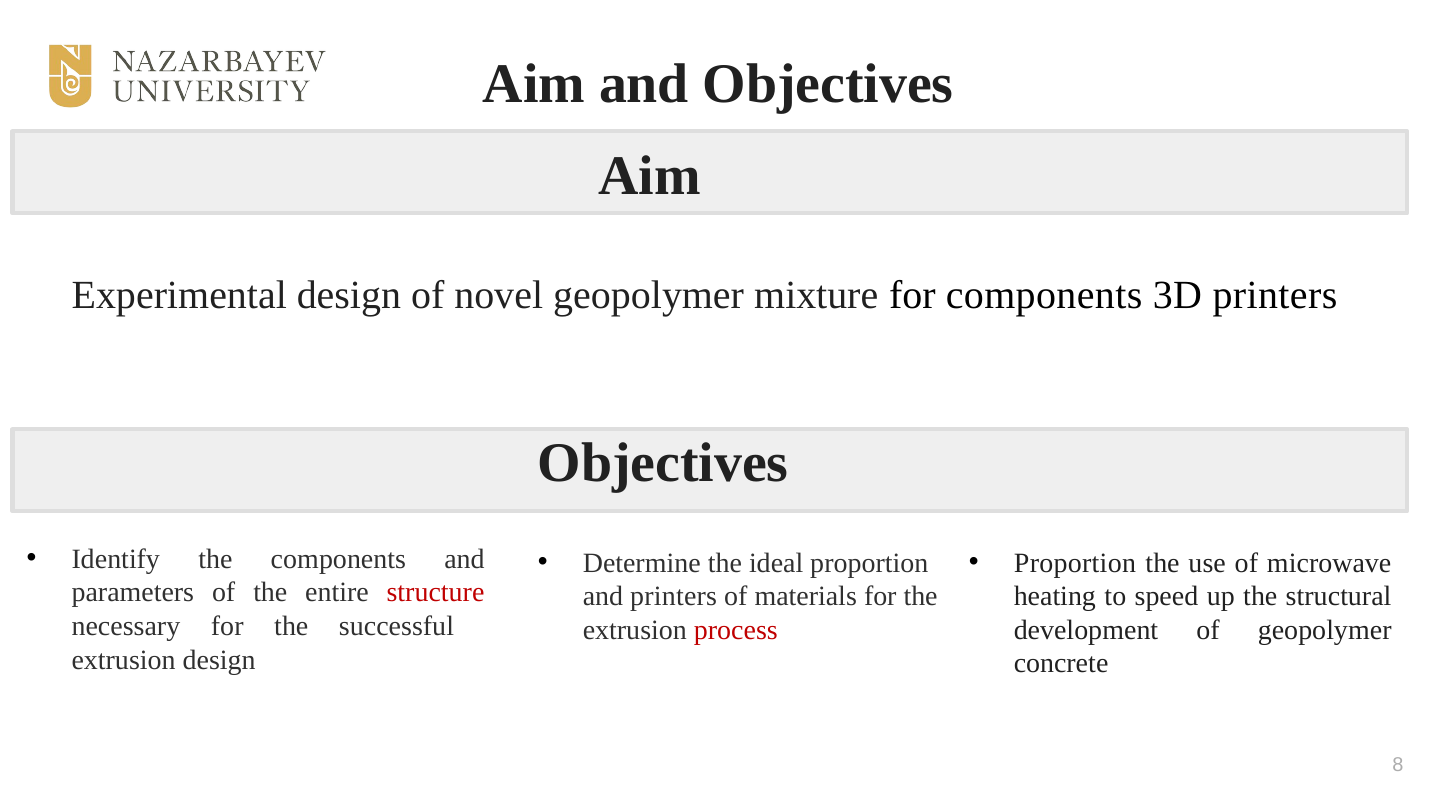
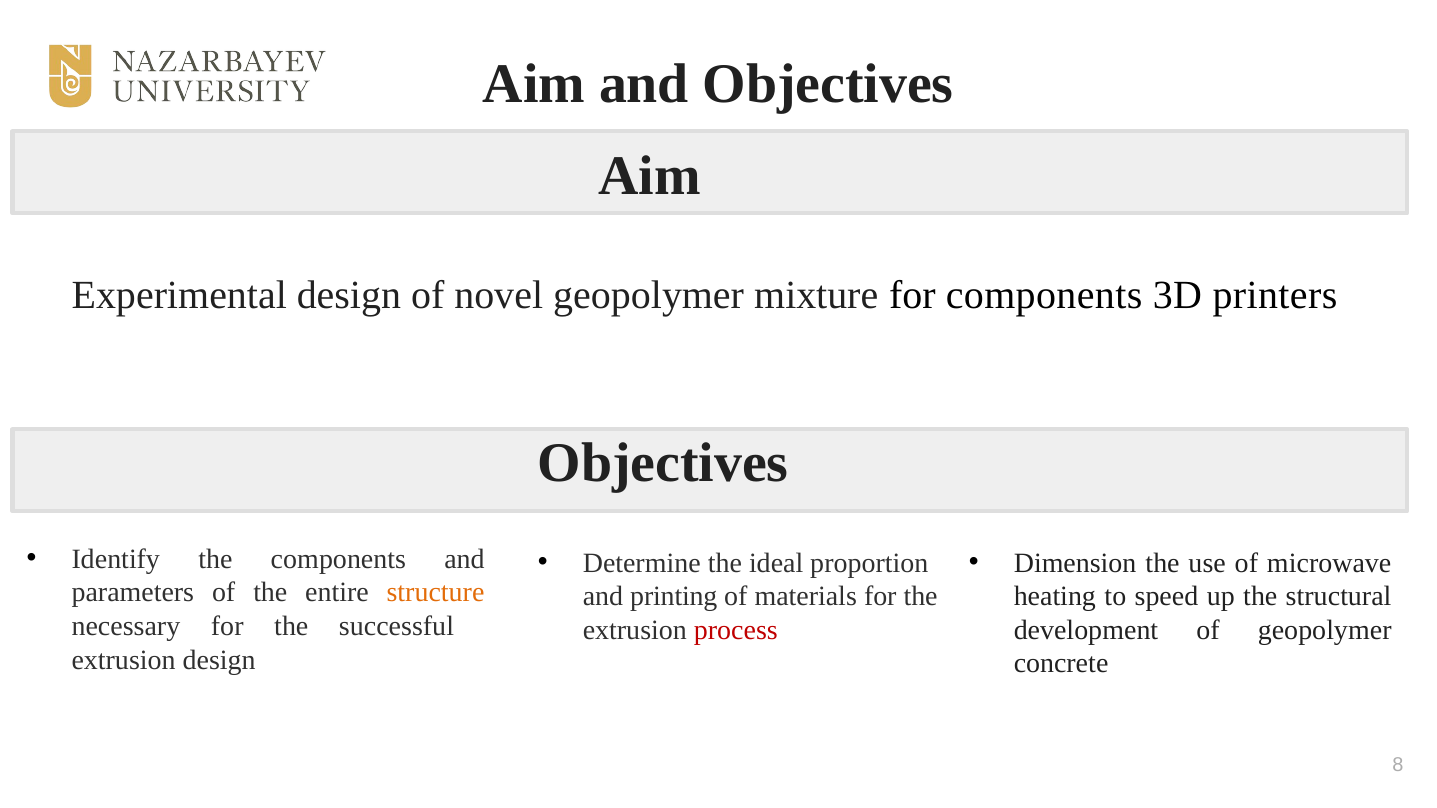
Proportion at (1075, 563): Proportion -> Dimension
structure colour: red -> orange
and printers: printers -> printing
